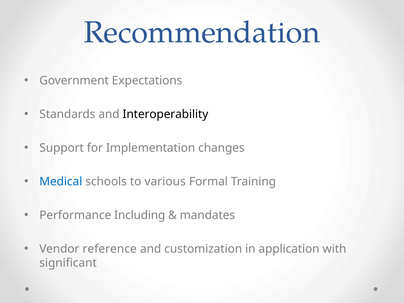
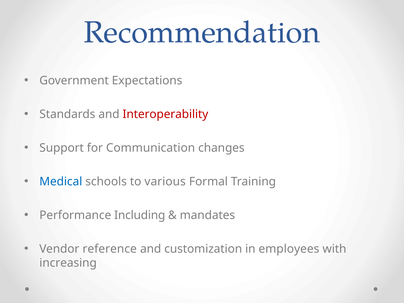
Interoperability colour: black -> red
Implementation: Implementation -> Communication
application: application -> employees
significant: significant -> increasing
